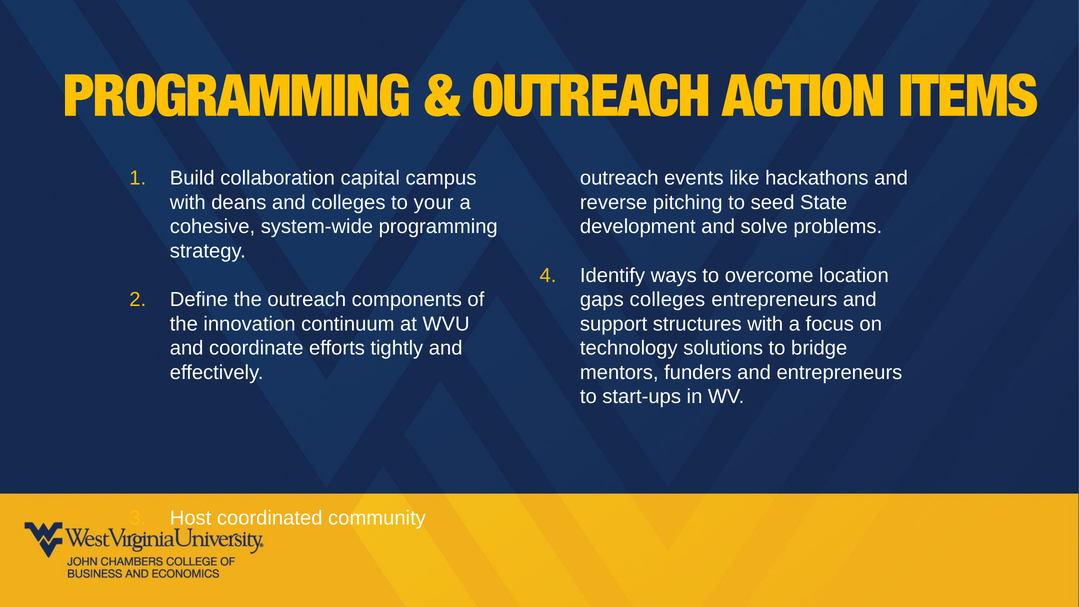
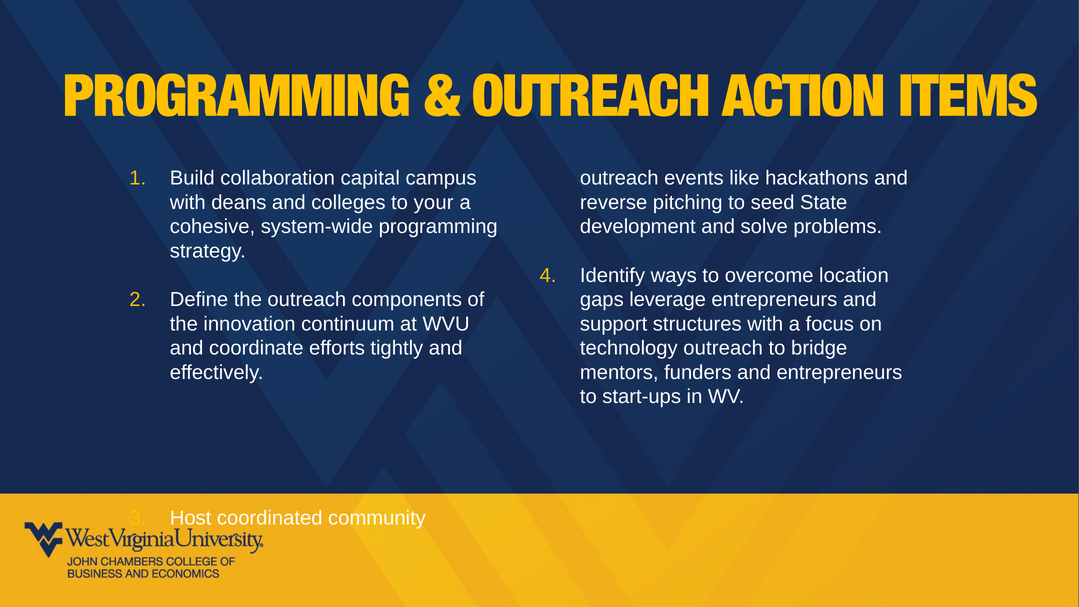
gaps colleges: colleges -> leverage
technology solutions: solutions -> outreach
